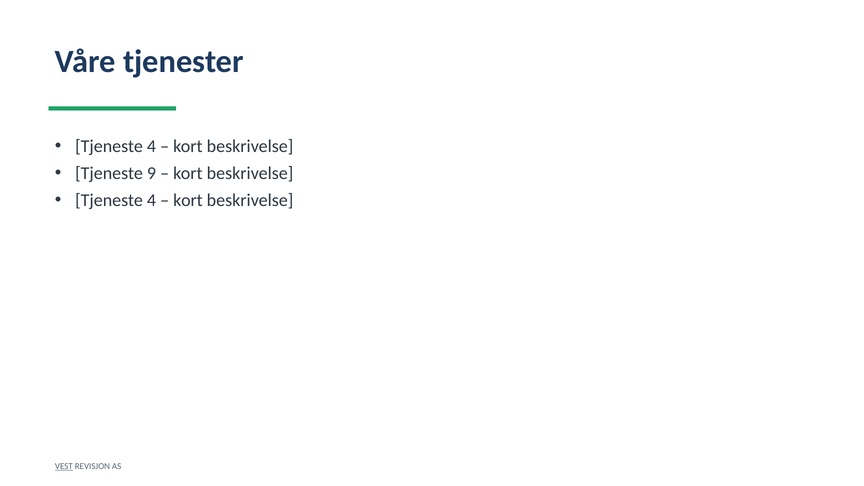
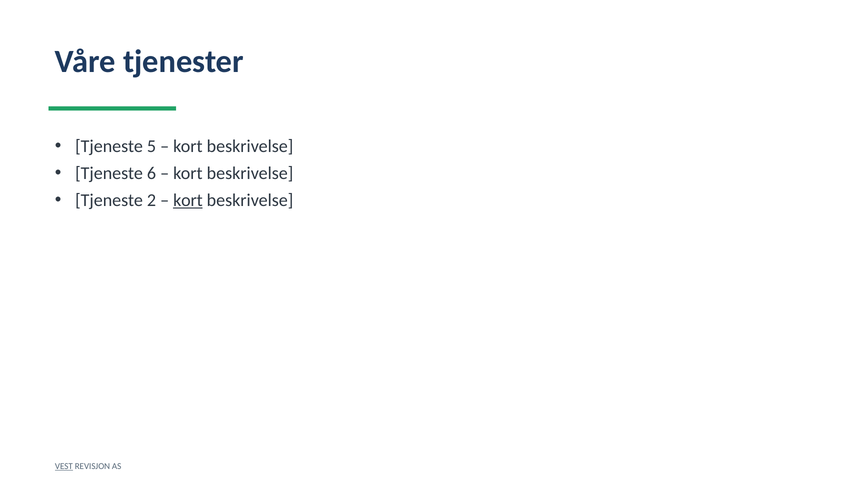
4 at (151, 146): 4 -> 5
9: 9 -> 6
4 at (151, 200): 4 -> 2
kort at (188, 200) underline: none -> present
